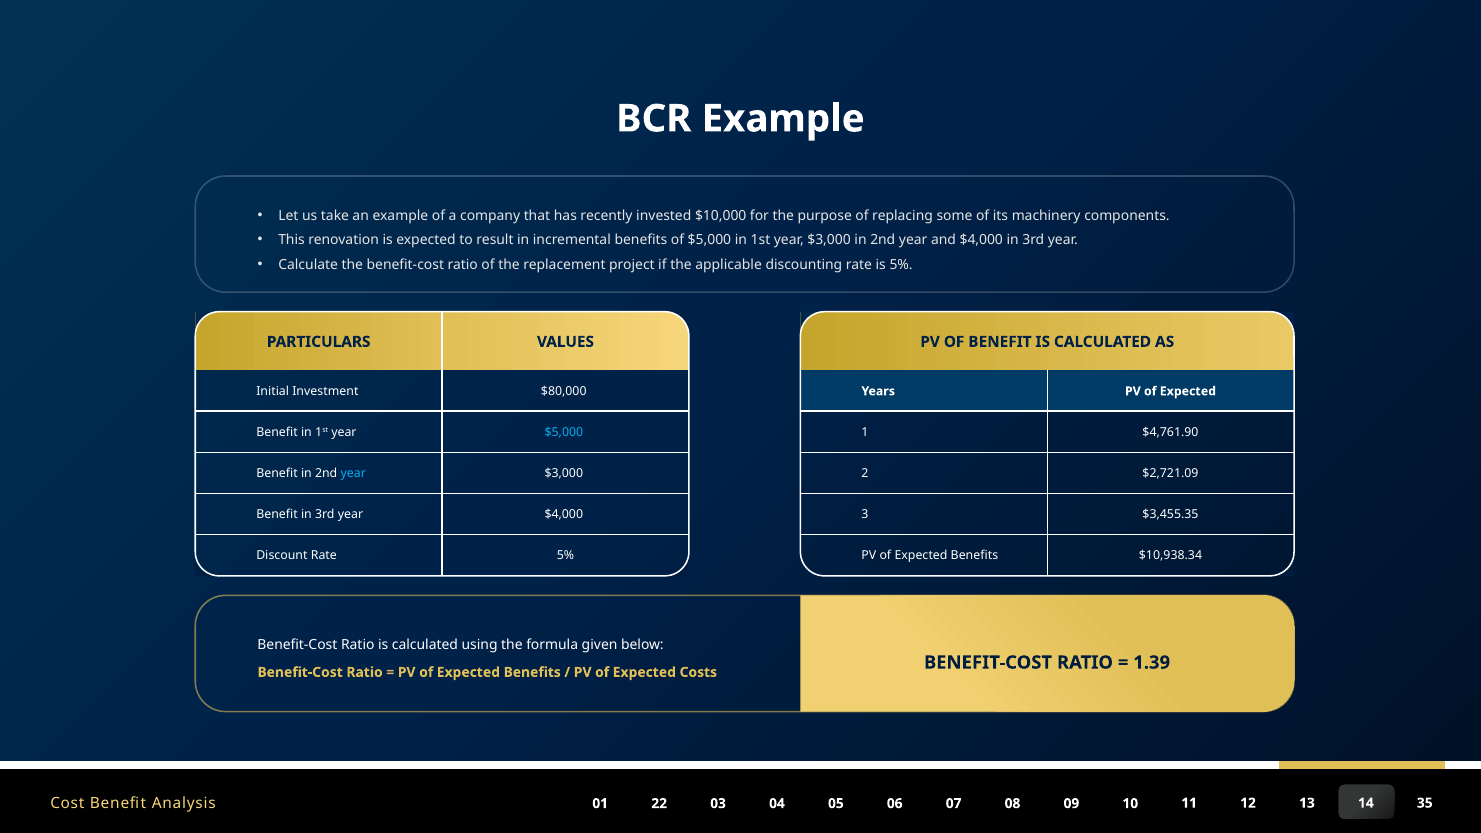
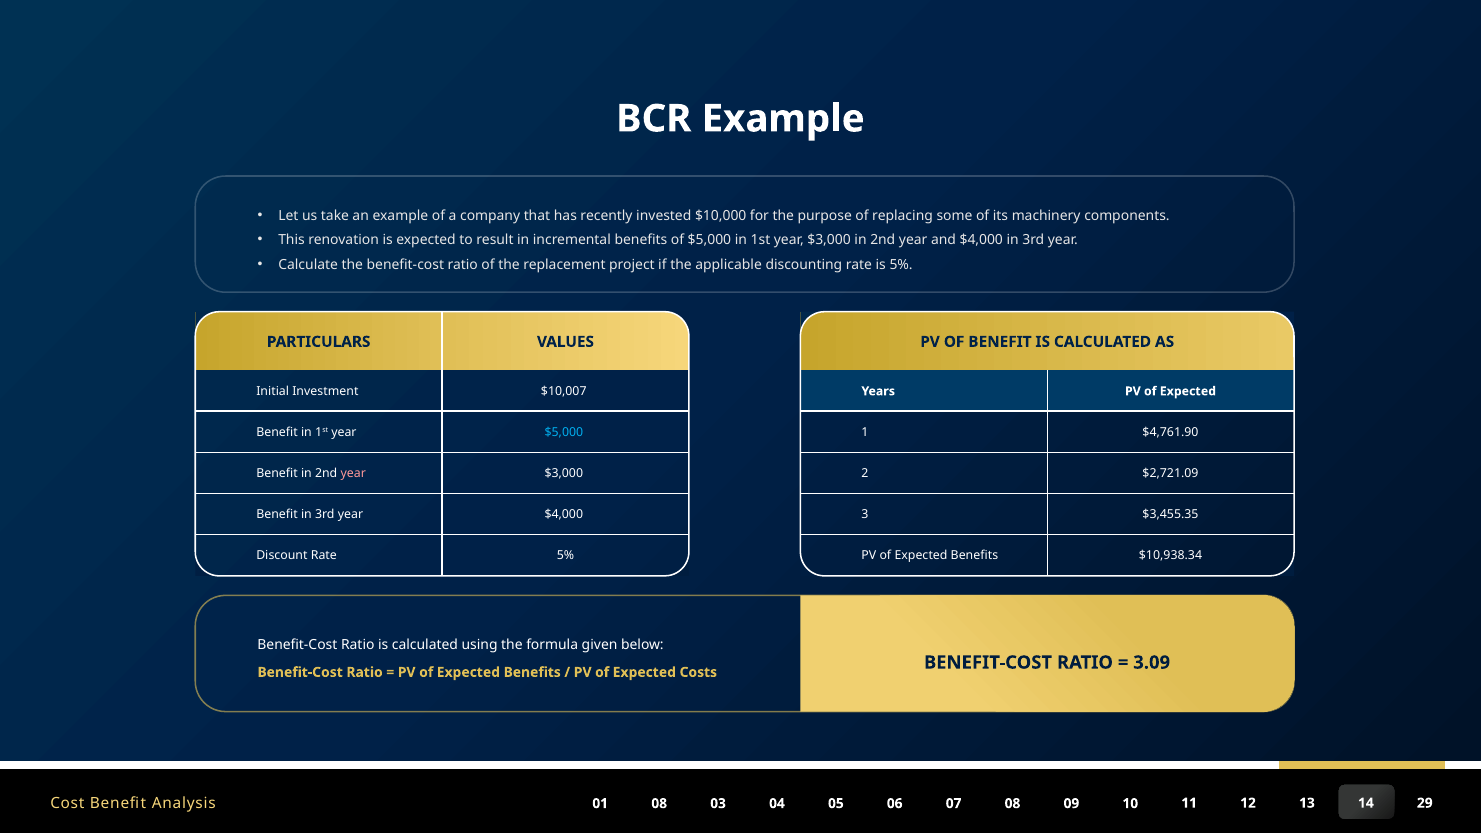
$80,000: $80,000 -> $10,007
year at (353, 474) colour: light blue -> pink
1.39: 1.39 -> 3.09
01 22: 22 -> 08
35: 35 -> 29
